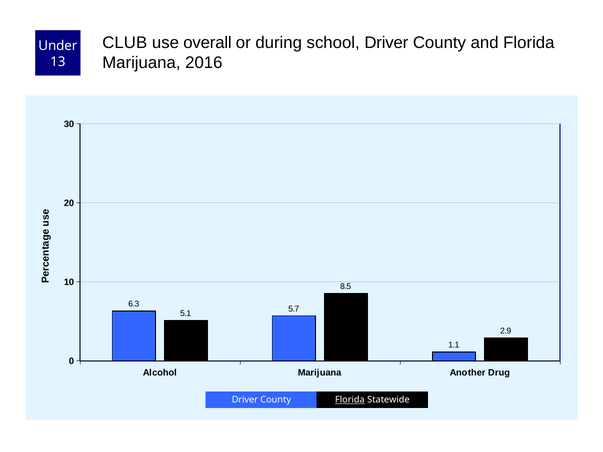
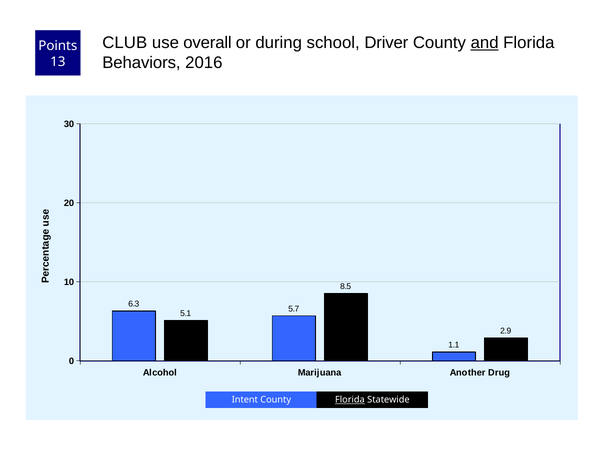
and underline: none -> present
Under: Under -> Points
Marijuana at (141, 63): Marijuana -> Behaviors
Driver at (245, 400): Driver -> Intent
